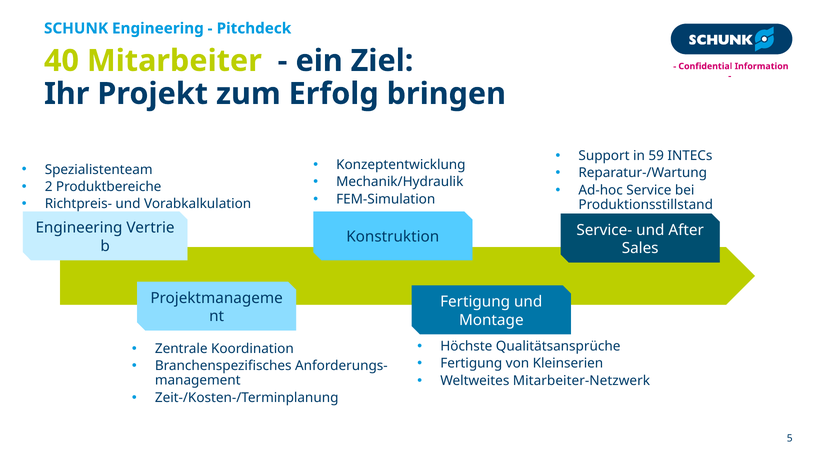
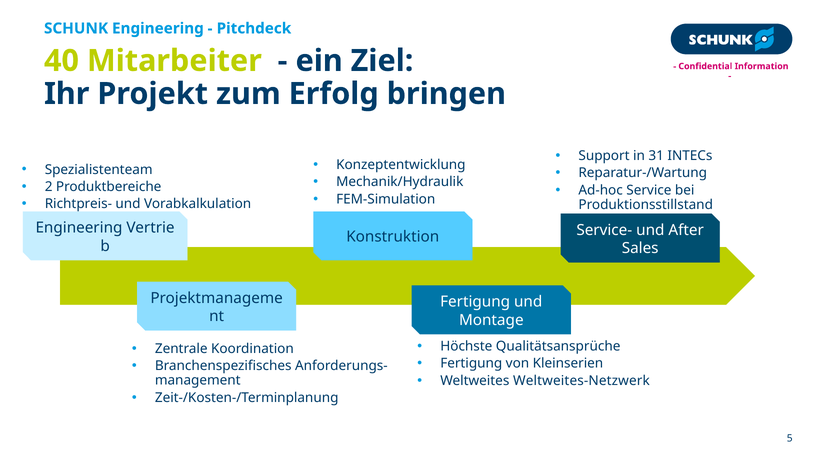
59: 59 -> 31
Mitarbeiter-Netzwerk: Mitarbeiter-Netzwerk -> Weltweites-Netzwerk
